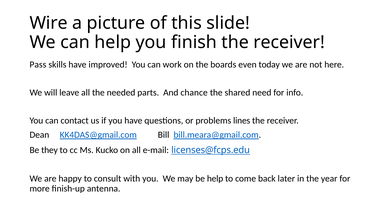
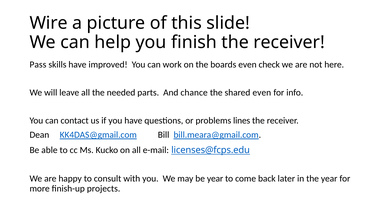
today: today -> check
shared need: need -> even
they: they -> able
be help: help -> year
antenna: antenna -> projects
